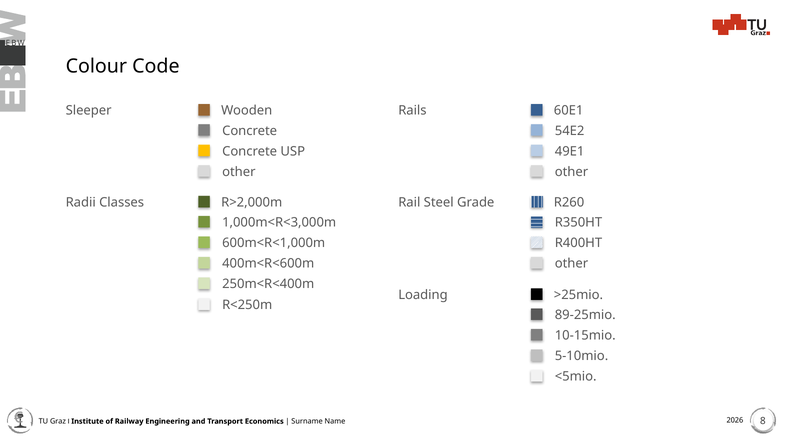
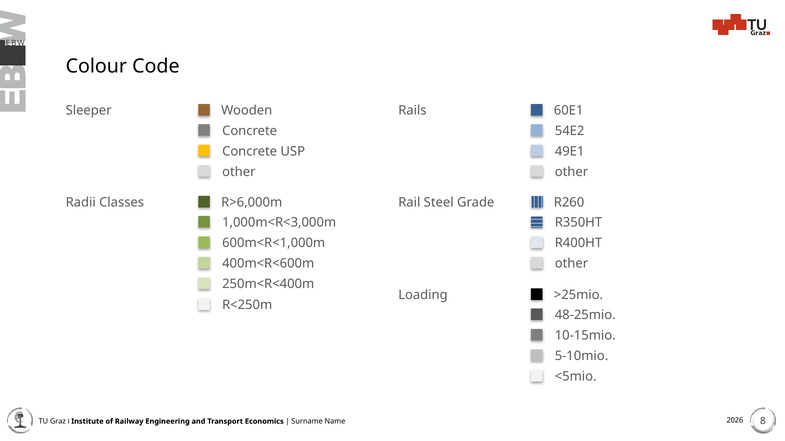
R>2,000m: R>2,000m -> R>6,000m
89-25mio: 89-25mio -> 48-25mio
